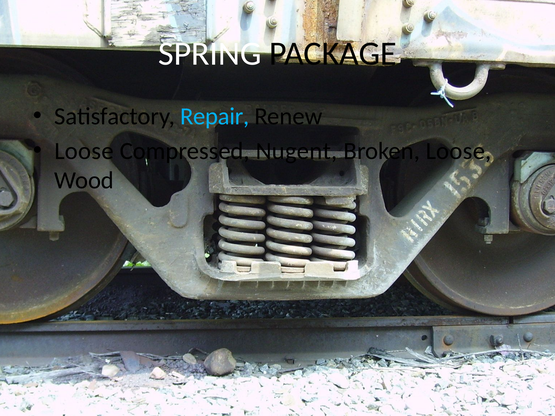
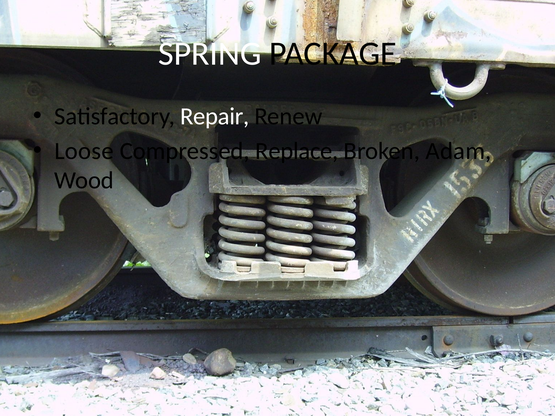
Repair colour: light blue -> white
Nugent: Nugent -> Replace
Broken Loose: Loose -> Adam
